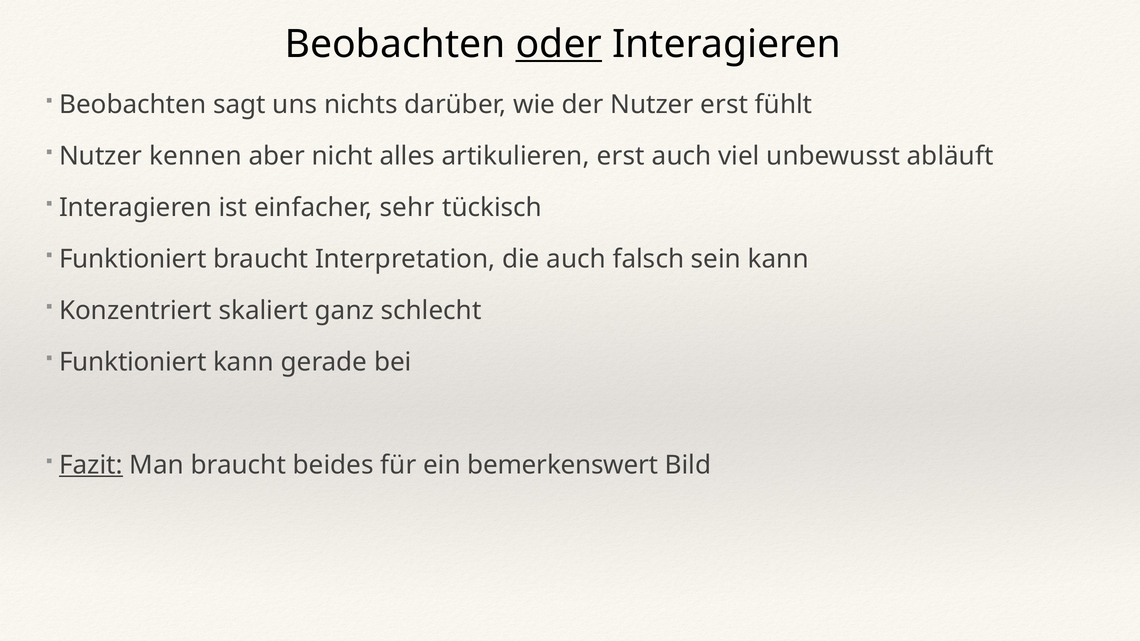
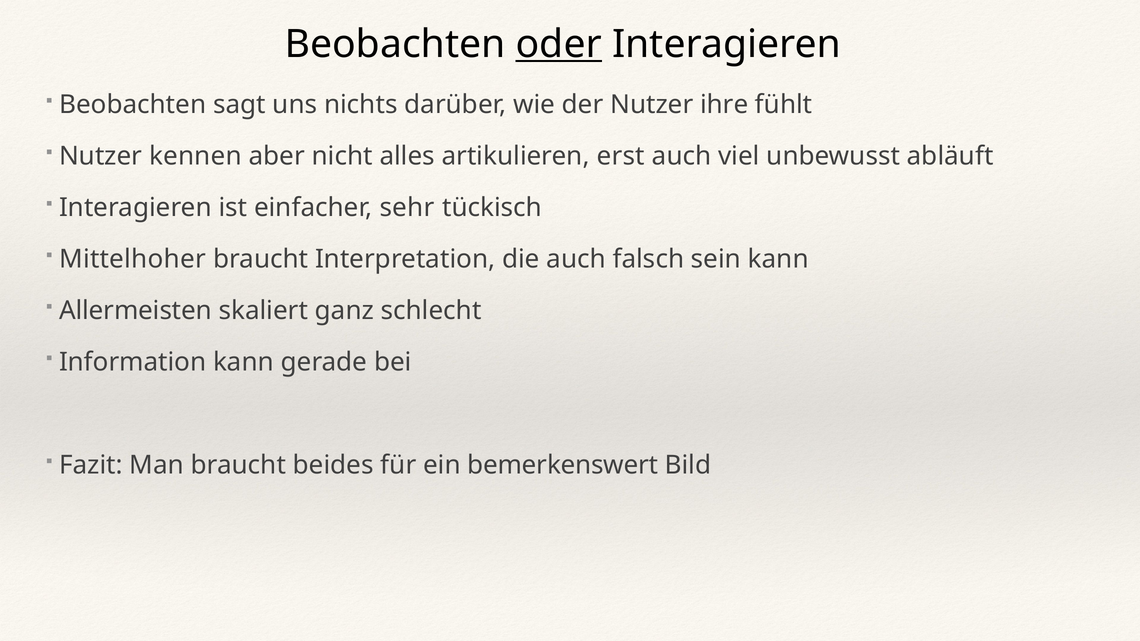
Nutzer erst: erst -> ihre
Funktioniert at (133, 259): Funktioniert -> Mittelhoher
Konzentriert: Konzentriert -> Allermeisten
Funktioniert at (133, 362): Funktioniert -> Information
Fazit underline: present -> none
